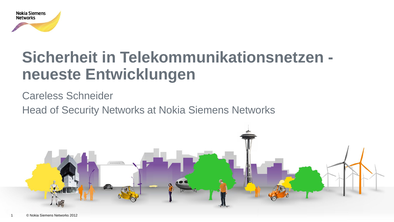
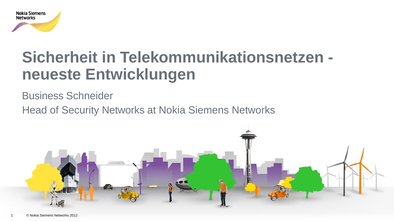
Careless: Careless -> Business
